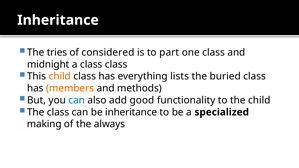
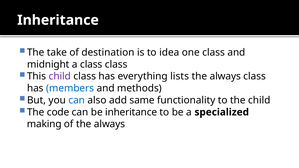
tries: tries -> take
considered: considered -> destination
part: part -> idea
child at (60, 76) colour: orange -> purple
buried at (225, 76): buried -> always
members colour: orange -> blue
good: good -> same
The class: class -> code
